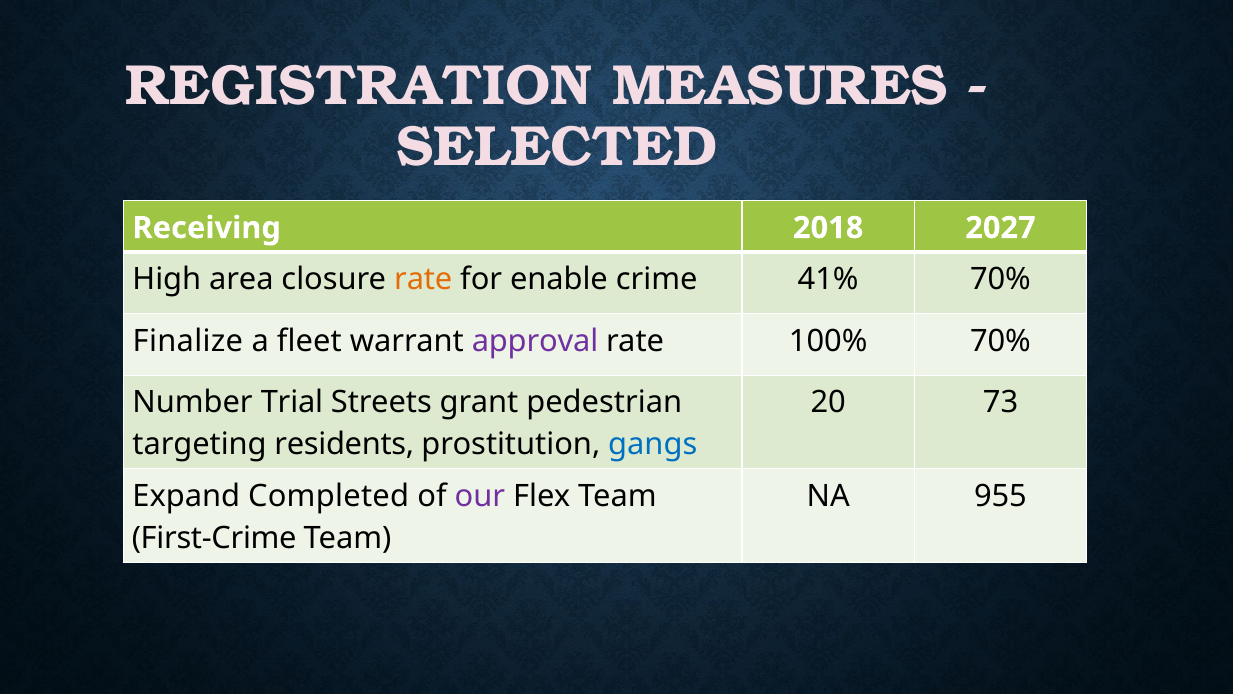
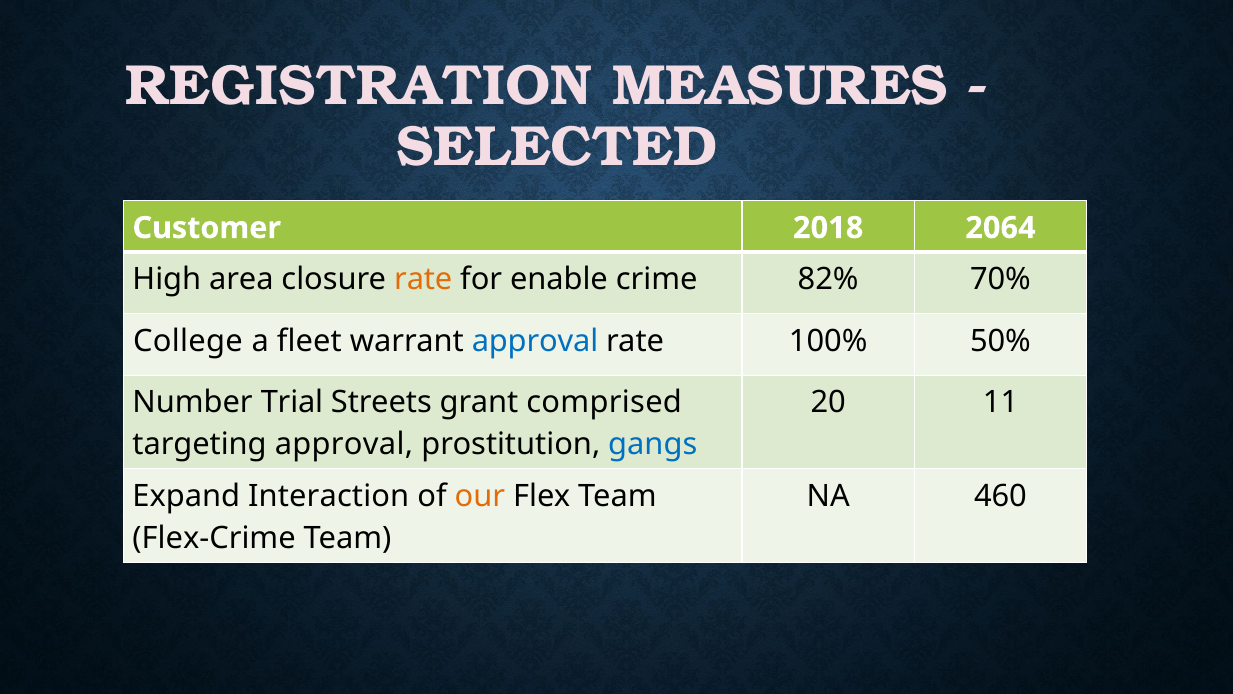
Receiving: Receiving -> Customer
2027: 2027 -> 2064
41%: 41% -> 82%
Finalize: Finalize -> College
approval at (535, 341) colour: purple -> blue
100% 70%: 70% -> 50%
pedestrian: pedestrian -> comprised
73: 73 -> 11
targeting residents: residents -> approval
Completed: Completed -> Interaction
our colour: purple -> orange
955: 955 -> 460
First-Crime: First-Crime -> Flex-Crime
